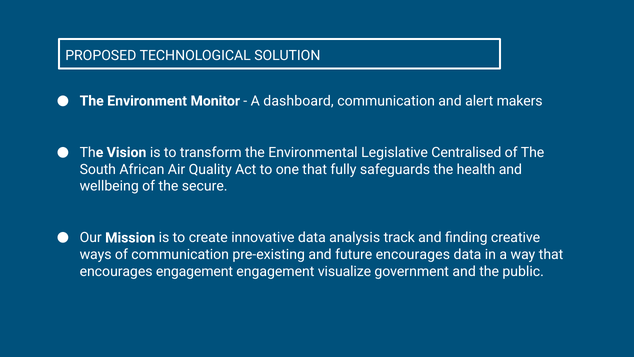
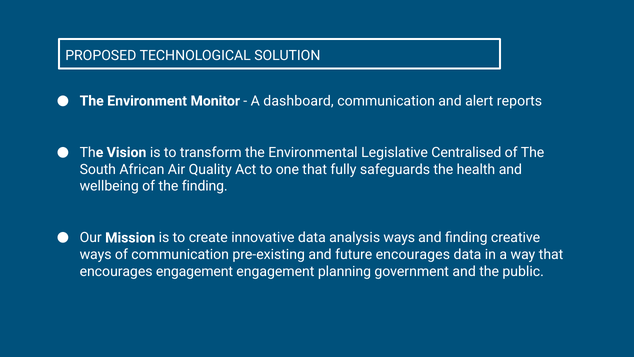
makers: makers -> reports
the secure: secure -> finding
analysis track: track -> ways
visualize: visualize -> planning
